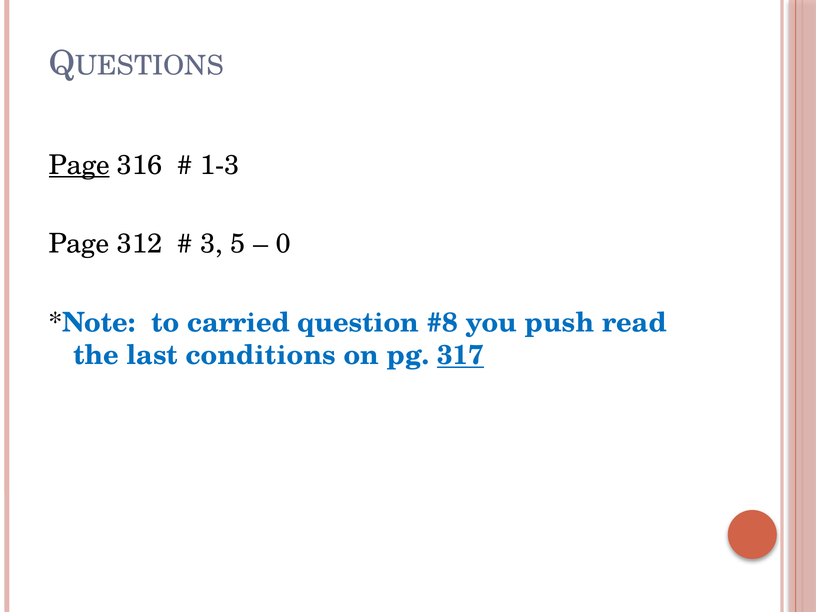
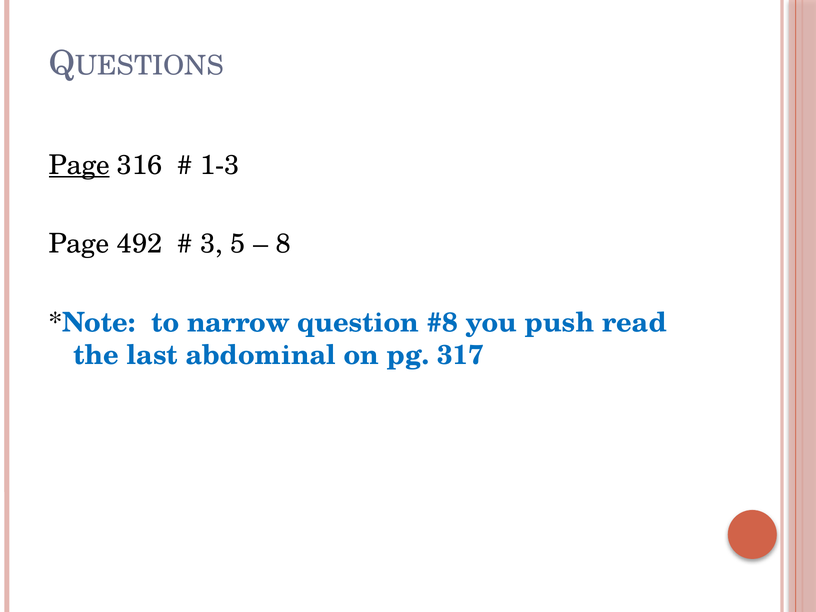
312: 312 -> 492
0: 0 -> 8
carried: carried -> narrow
conditions: conditions -> abdominal
317 underline: present -> none
